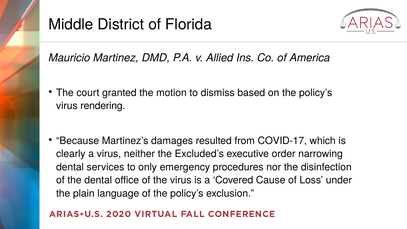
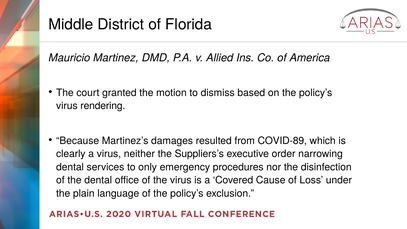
COVID-17: COVID-17 -> COVID-89
Excluded’s: Excluded’s -> Suppliers’s
